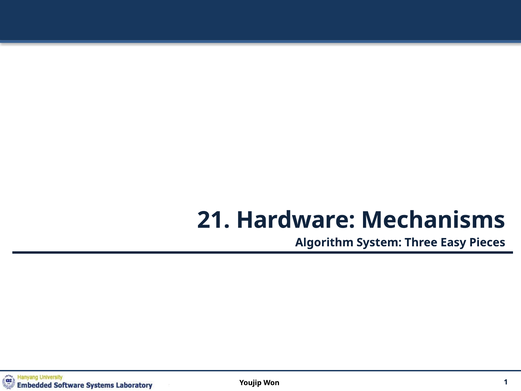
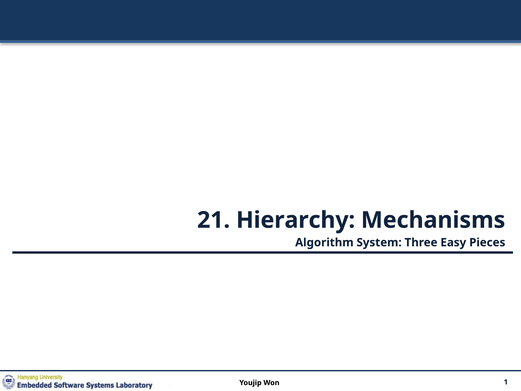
Hardware: Hardware -> Hierarchy
